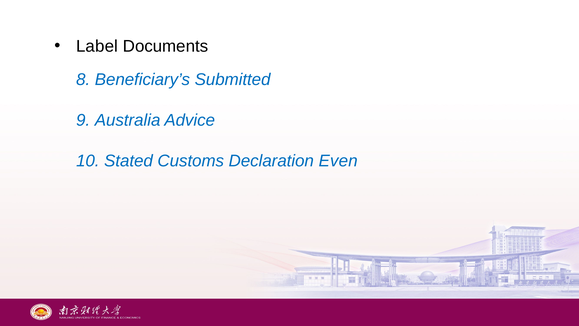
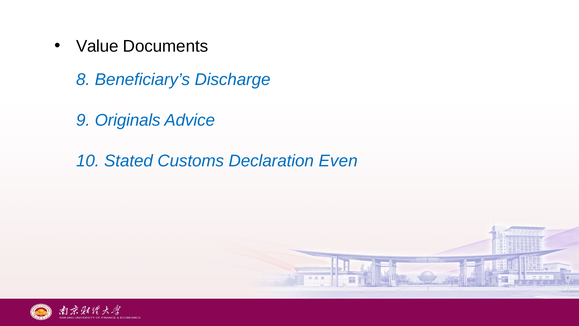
Label: Label -> Value
Submitted: Submitted -> Discharge
Australia: Australia -> Originals
